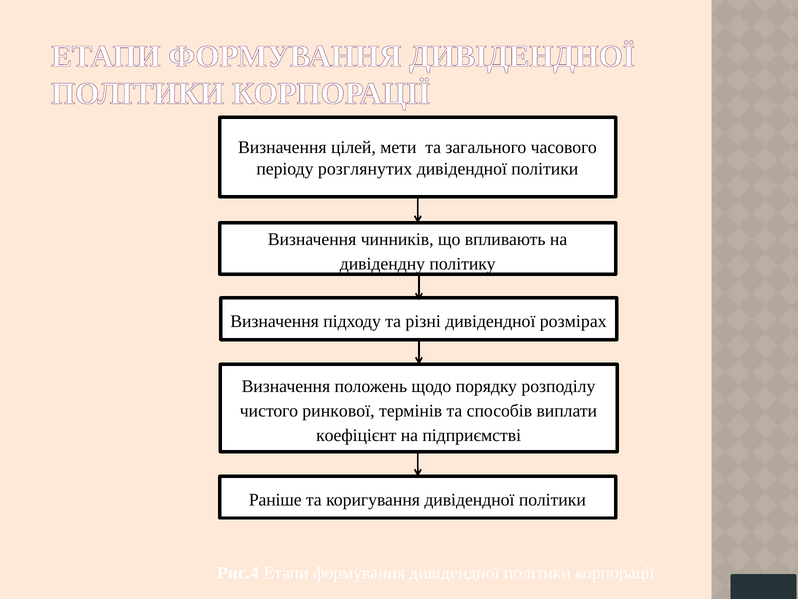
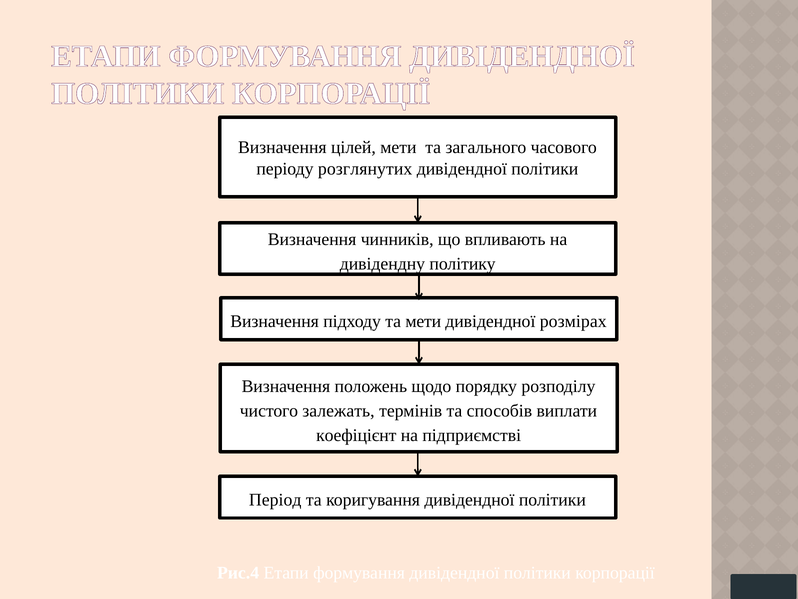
та різні: різні -> мети
ринкової: ринкової -> залежать
Раніше: Раніше -> Період
